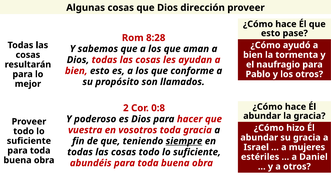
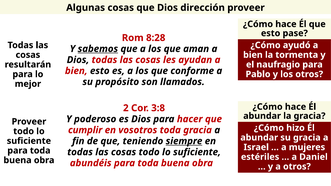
sabemos underline: none -> present
0:8: 0:8 -> 3:8
vuestra: vuestra -> cumplir
